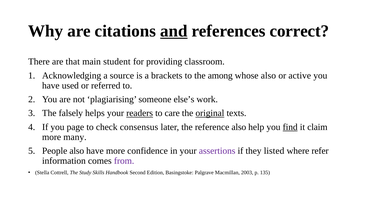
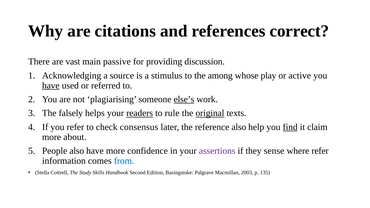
and underline: present -> none
that: that -> vast
student: student -> passive
classroom: classroom -> discussion
brackets: brackets -> stimulus
whose also: also -> play
have at (51, 86) underline: none -> present
else’s underline: none -> present
care: care -> rule
you page: page -> refer
many: many -> about
listed: listed -> sense
from colour: purple -> blue
